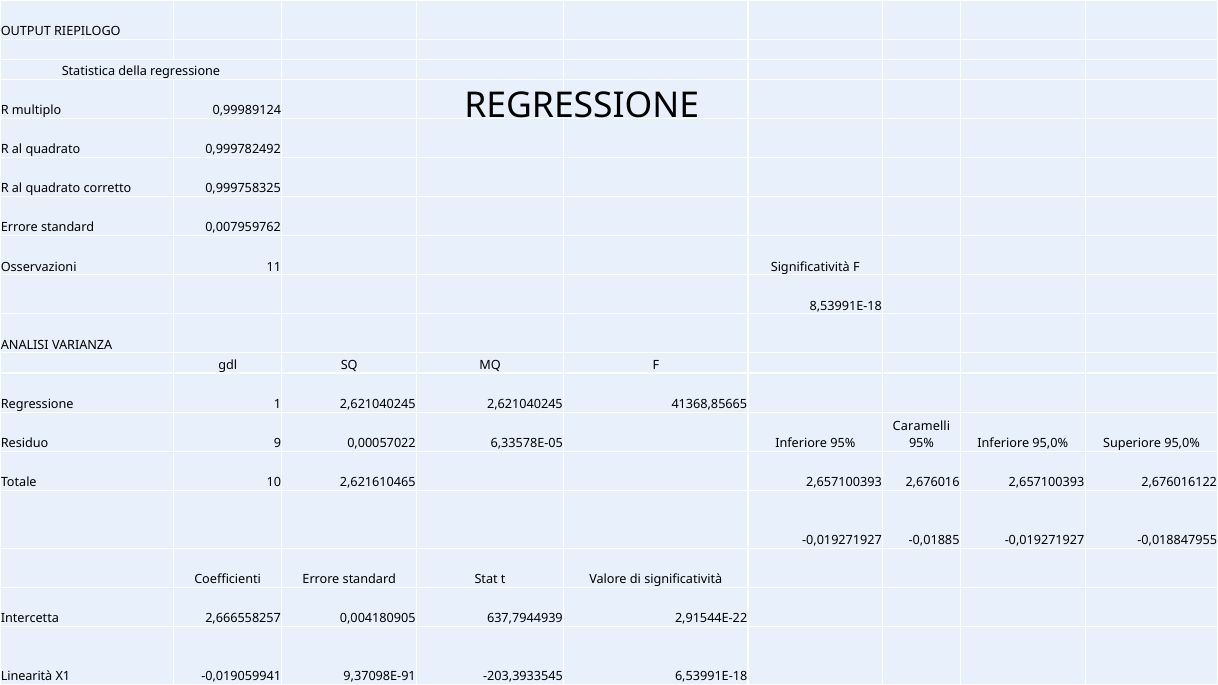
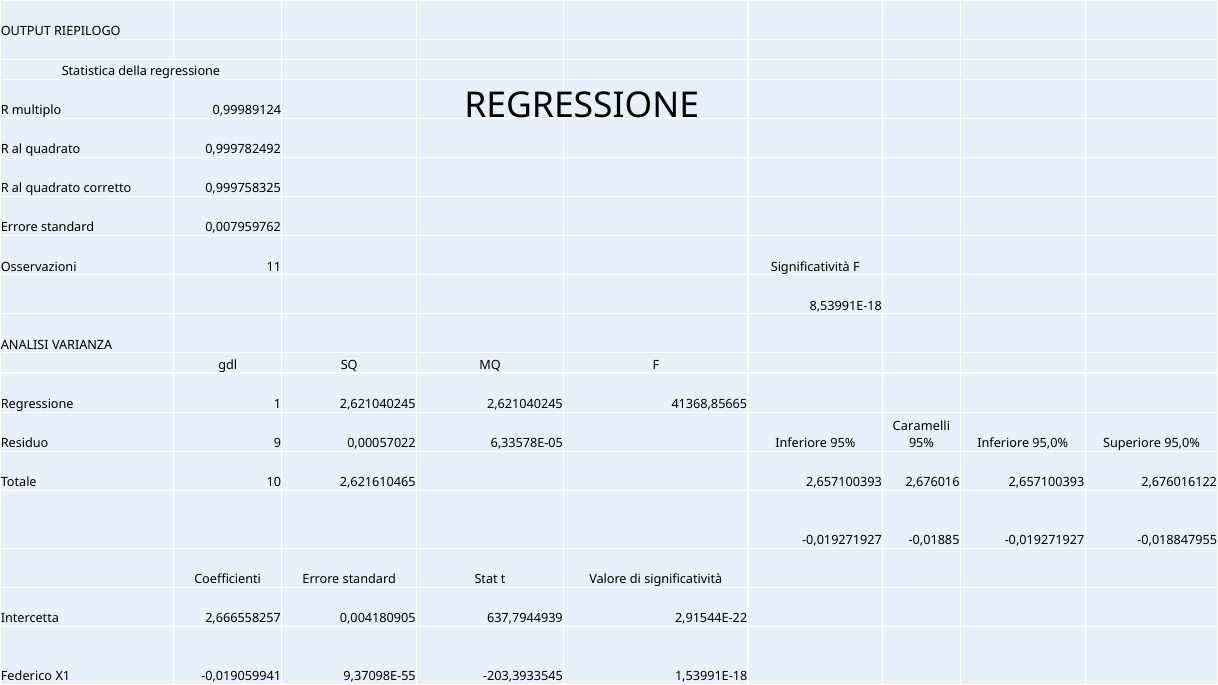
Linearità: Linearità -> Federico
9,37098E-91: 9,37098E-91 -> 9,37098E-55
6,53991E-18: 6,53991E-18 -> 1,53991E-18
